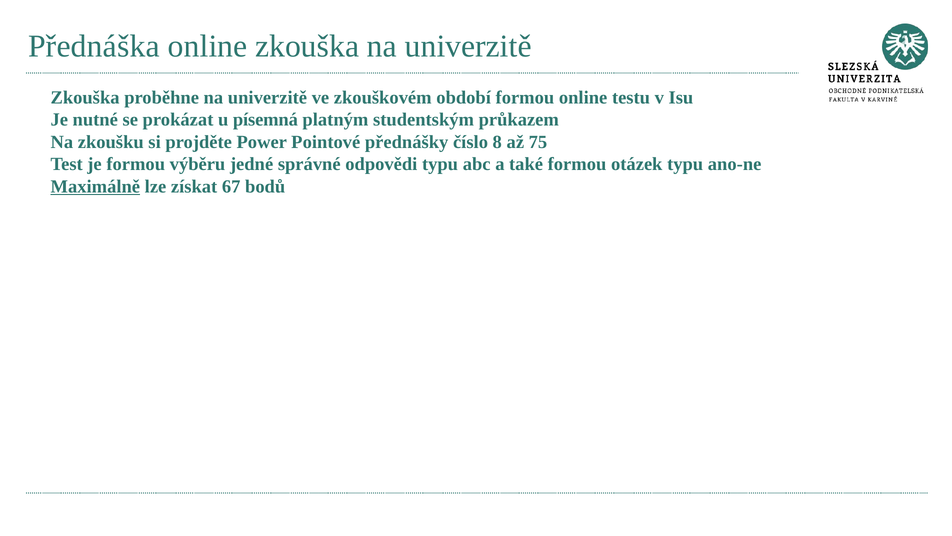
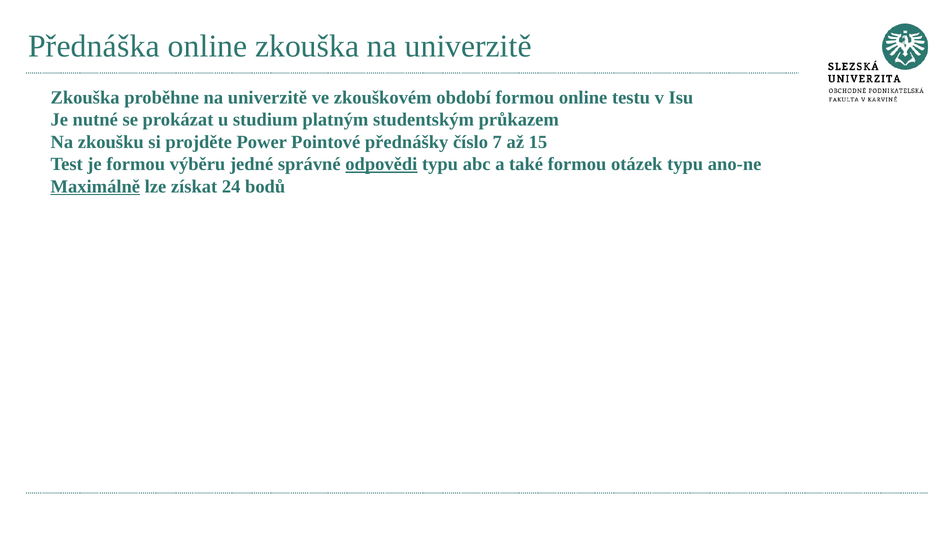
písemná: písemná -> studium
8: 8 -> 7
75: 75 -> 15
odpovědi underline: none -> present
67: 67 -> 24
